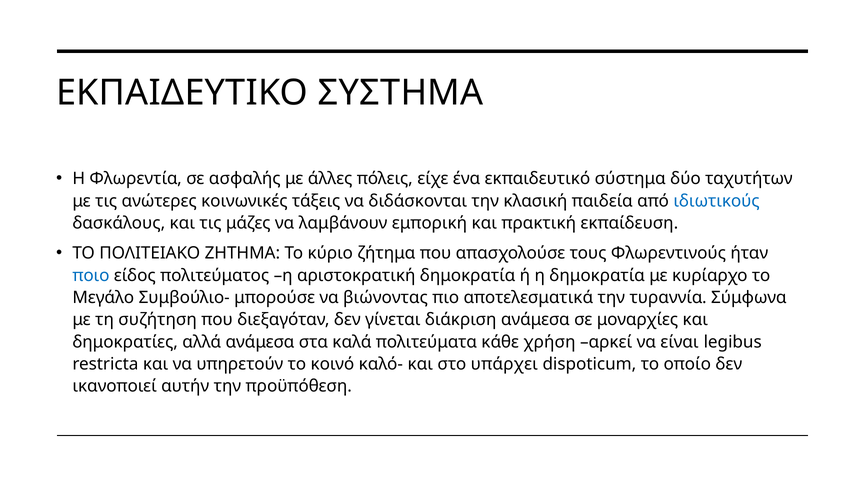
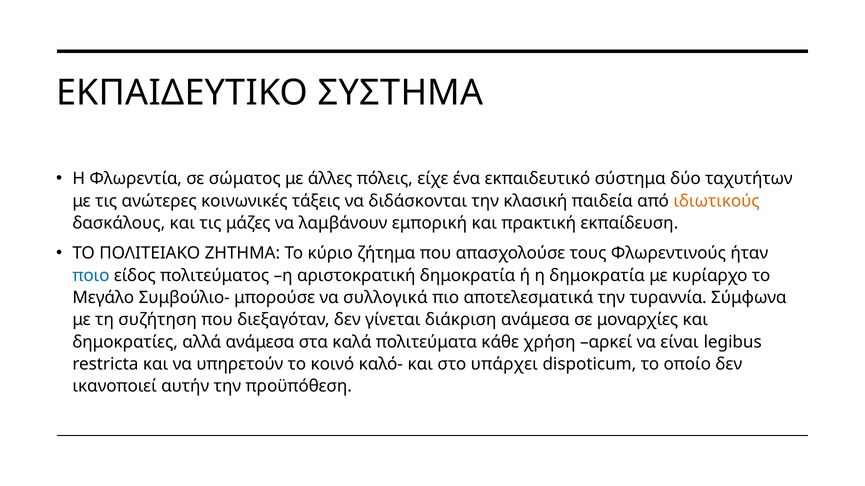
ασφαλής: ασφαλής -> σώματος
ιδιωτικούς colour: blue -> orange
βιώνοντας: βιώνοντας -> συλλογικά
